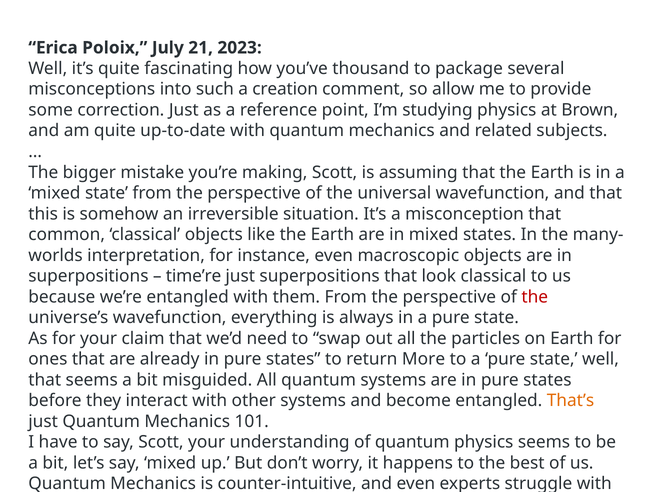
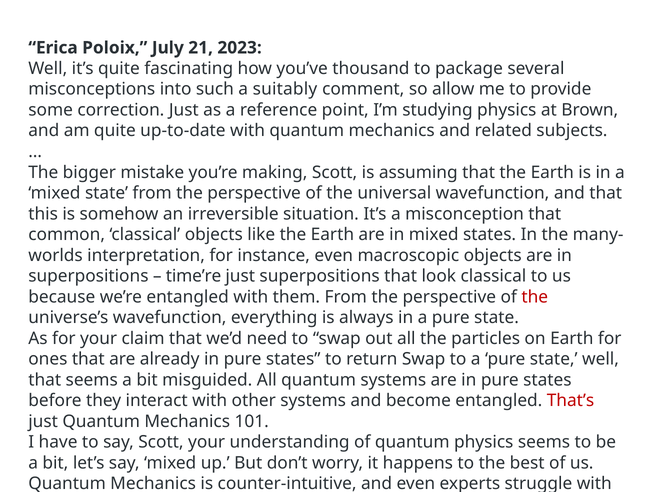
creation: creation -> suitably
return More: More -> Swap
That’s colour: orange -> red
